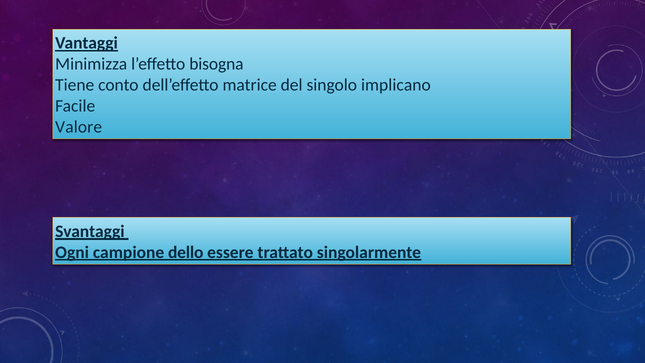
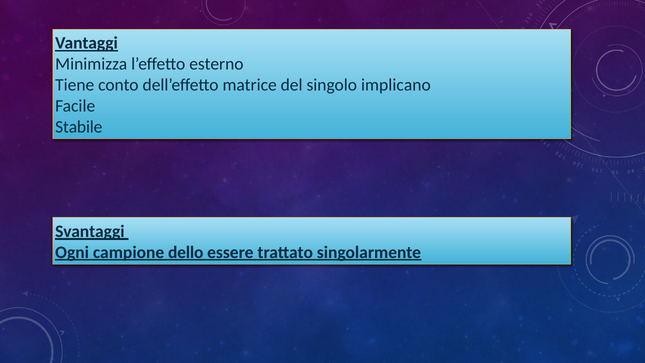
bisogna: bisogna -> esterno
Valore: Valore -> Stabile
